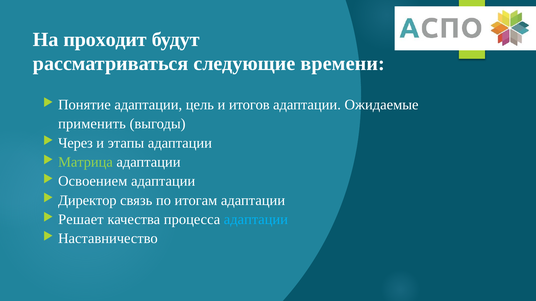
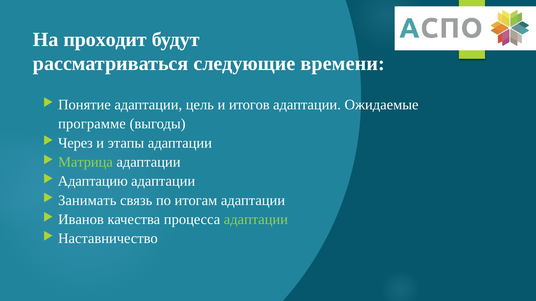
применить: применить -> программе
Освоением: Освоением -> Адаптацию
Директор: Директор -> Занимать
Решает: Решает -> Иванов
адаптации at (256, 220) colour: light blue -> light green
